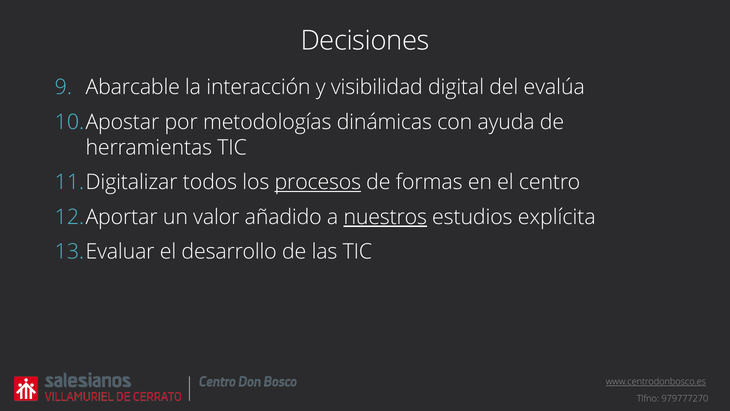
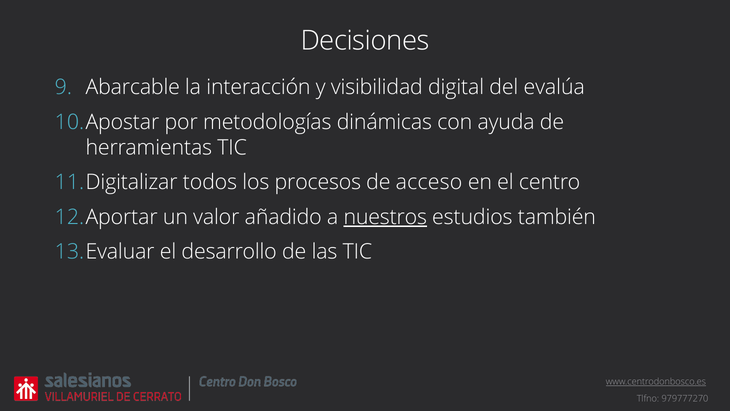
procesos underline: present -> none
formas: formas -> acceso
explícita: explícita -> también
